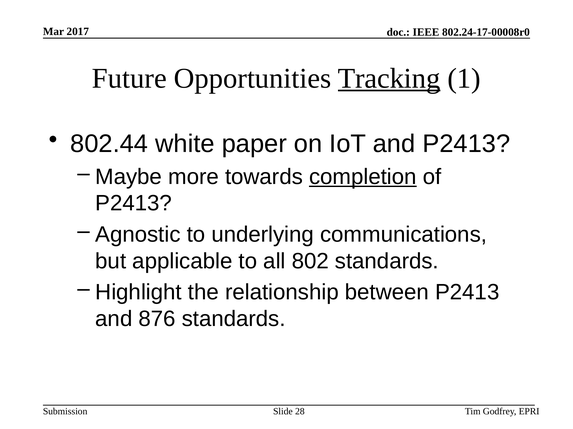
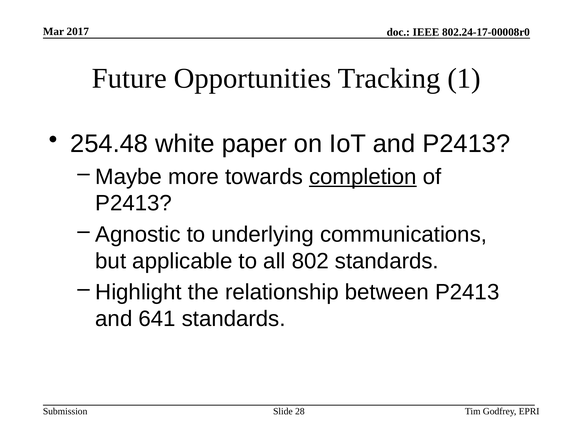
Tracking underline: present -> none
802.44: 802.44 -> 254.48
876: 876 -> 641
